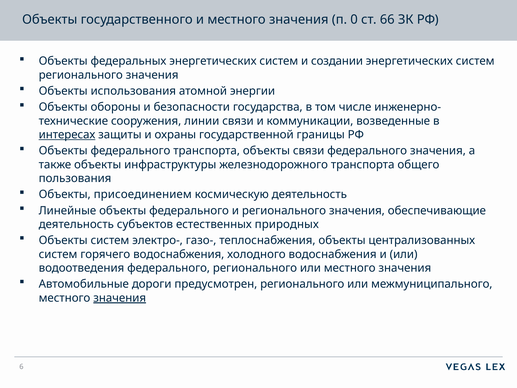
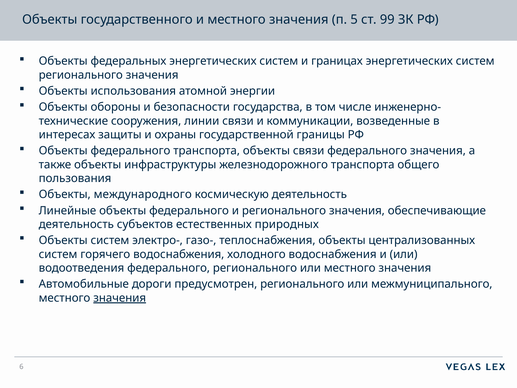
0: 0 -> 5
66: 66 -> 99
создании: создании -> границах
интересах underline: present -> none
присоединением: присоединением -> международного
